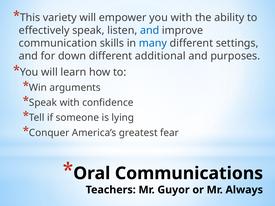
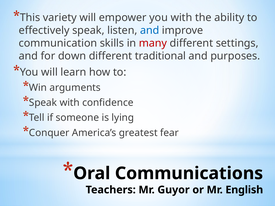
many colour: blue -> red
additional: additional -> traditional
Always: Always -> English
